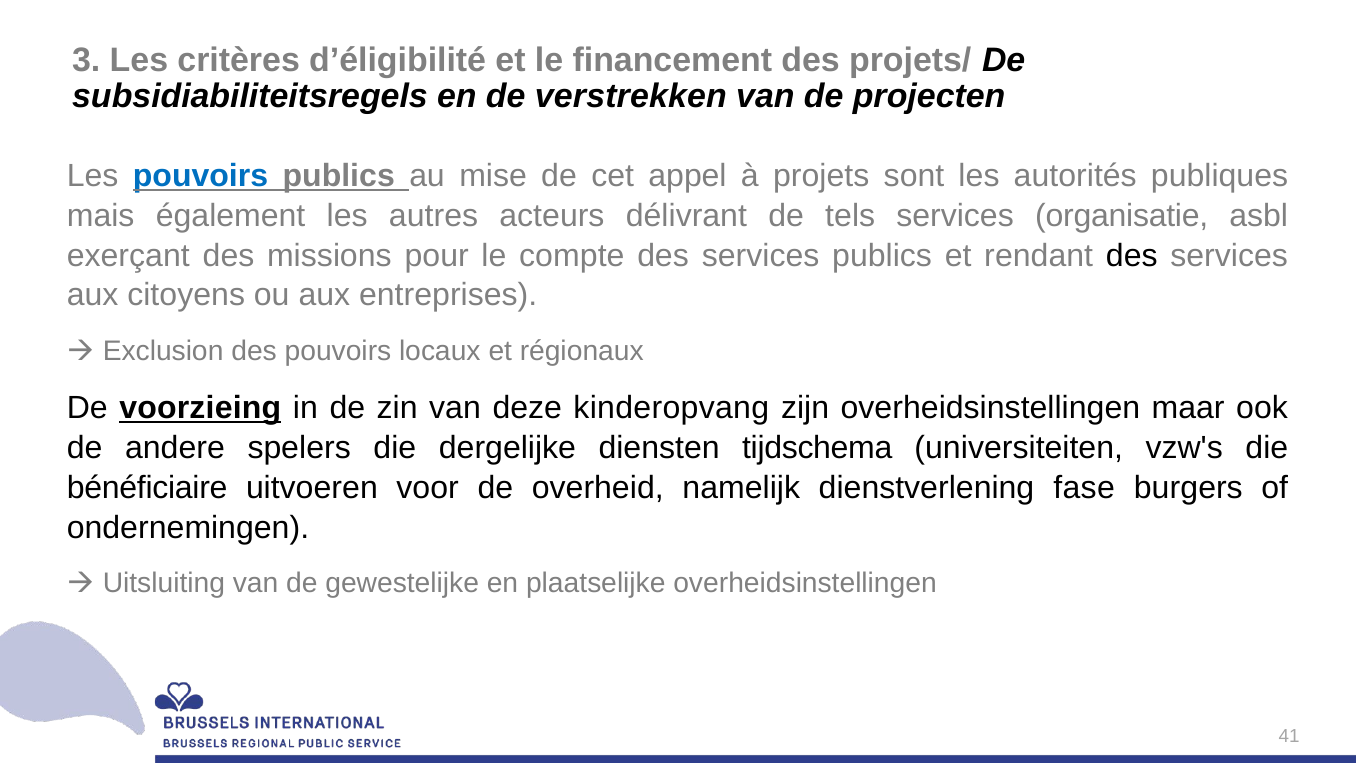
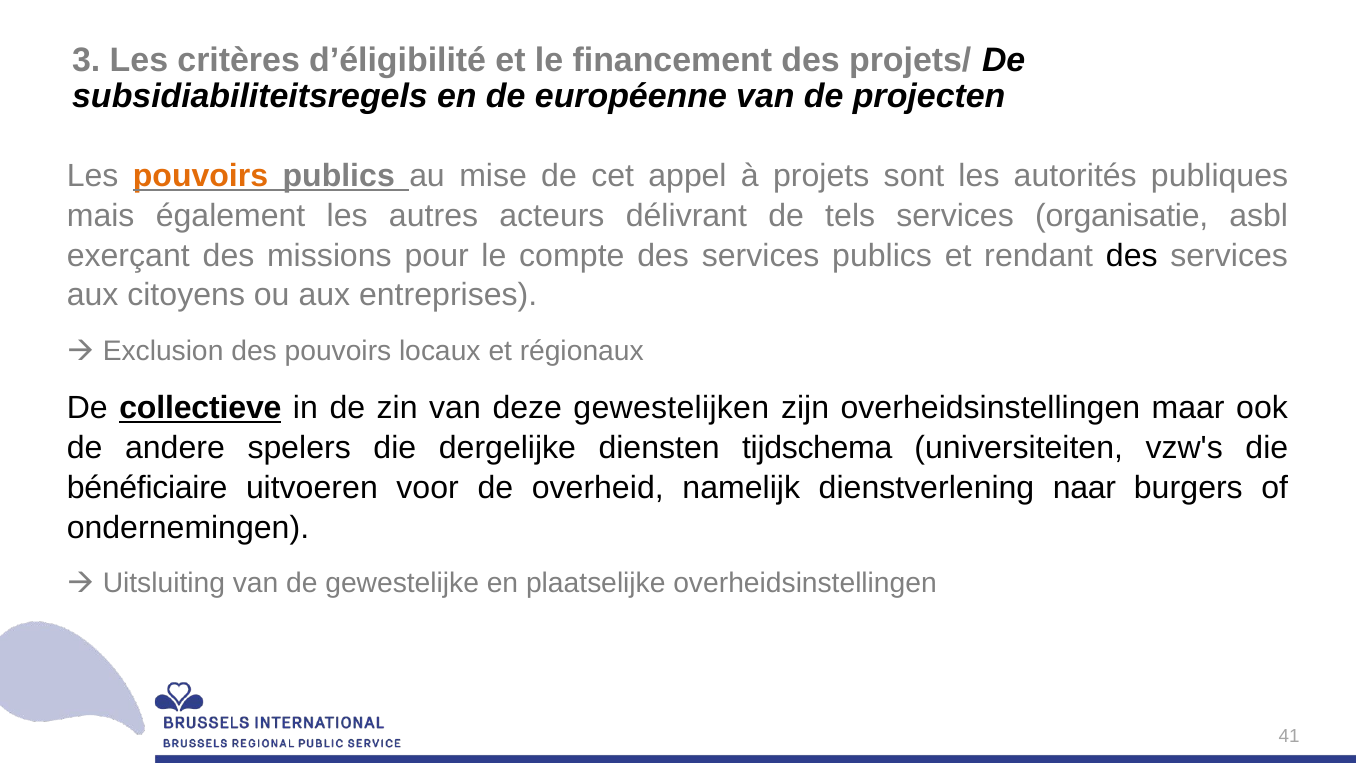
verstrekken: verstrekken -> européenne
pouvoirs at (201, 176) colour: blue -> orange
voorzieing: voorzieing -> collectieve
kinderopvang: kinderopvang -> gewestelijken
fase: fase -> naar
